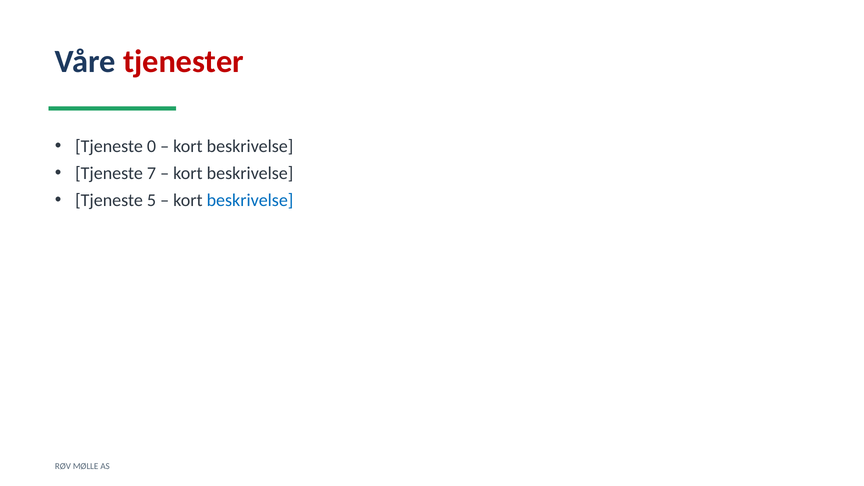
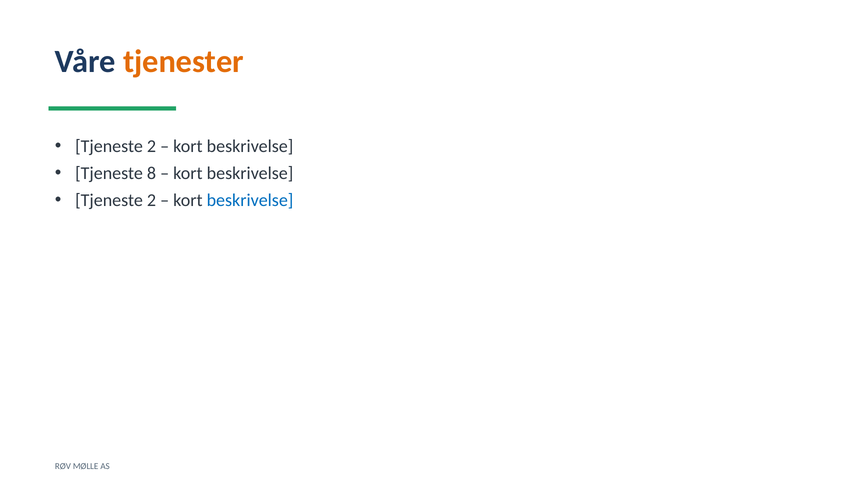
tjenester colour: red -> orange
0 at (151, 146): 0 -> 2
7: 7 -> 8
5 at (151, 200): 5 -> 2
